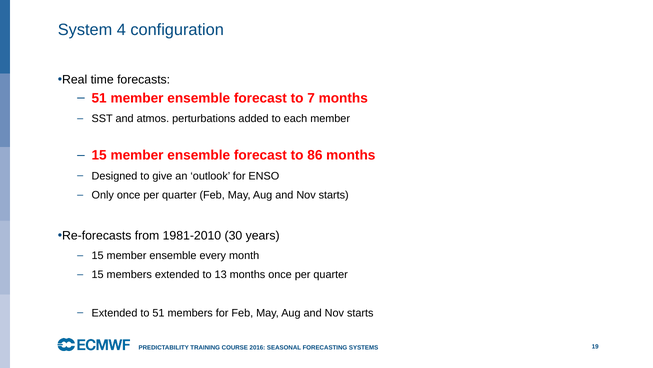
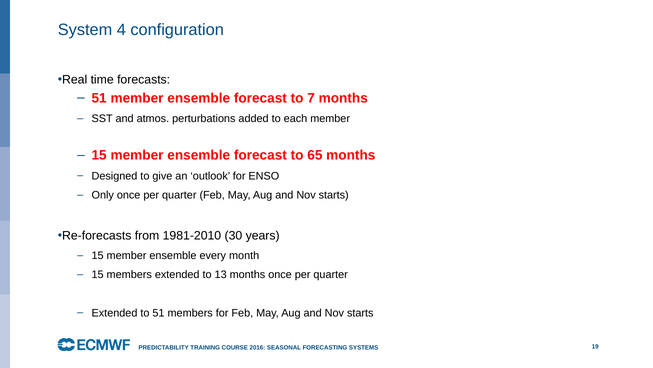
86: 86 -> 65
